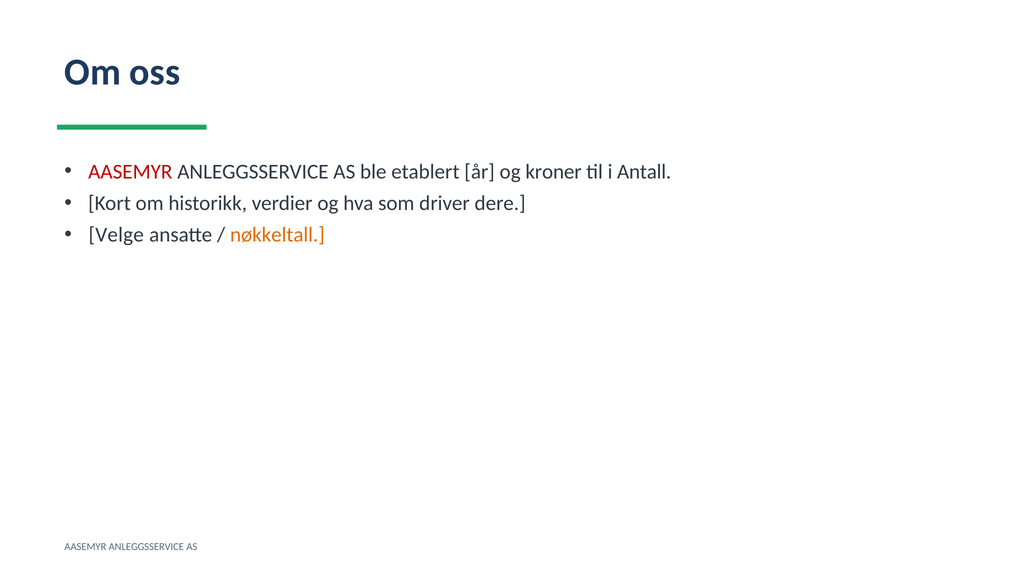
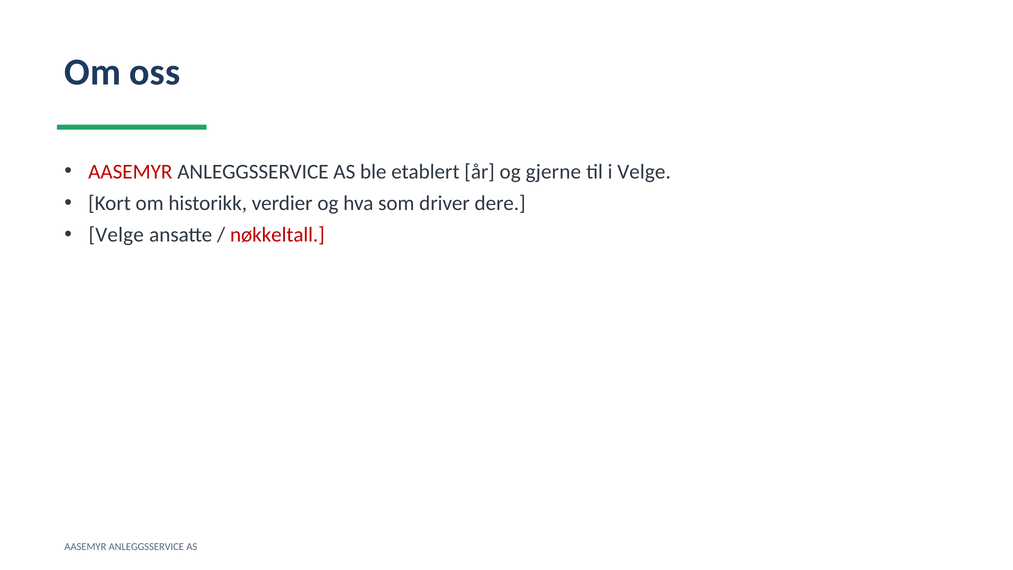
kroner: kroner -> gjerne
i Antall: Antall -> Velge
nøkkeltall colour: orange -> red
